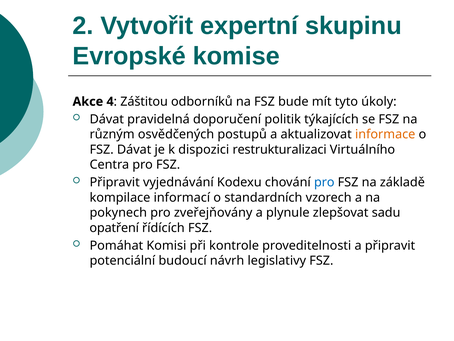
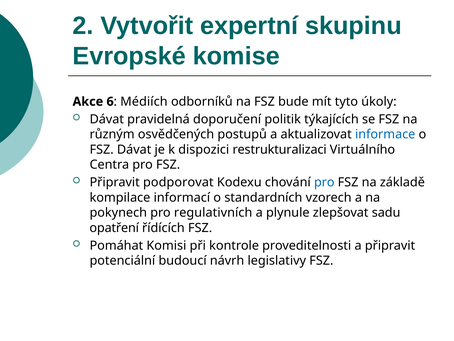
4: 4 -> 6
Záštitou: Záštitou -> Médiích
informace colour: orange -> blue
vyjednávání: vyjednávání -> podporovat
zveřejňovány: zveřejňovány -> regulativních
